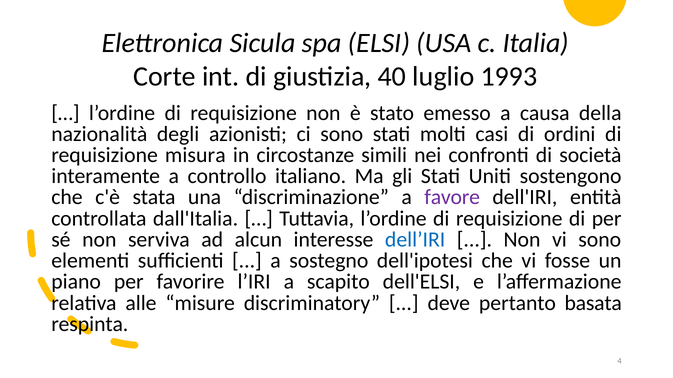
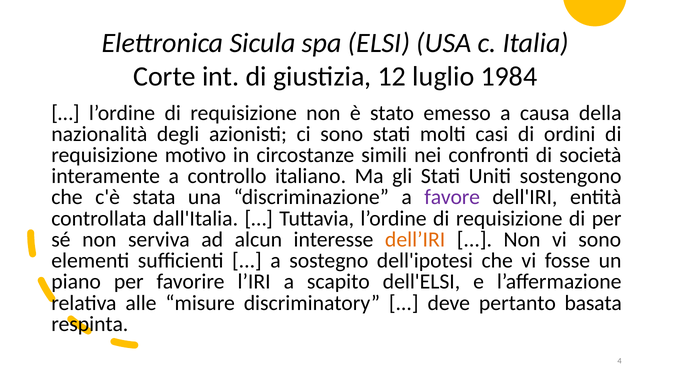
40: 40 -> 12
1993: 1993 -> 1984
misura: misura -> motivo
dell’IRI colour: blue -> orange
